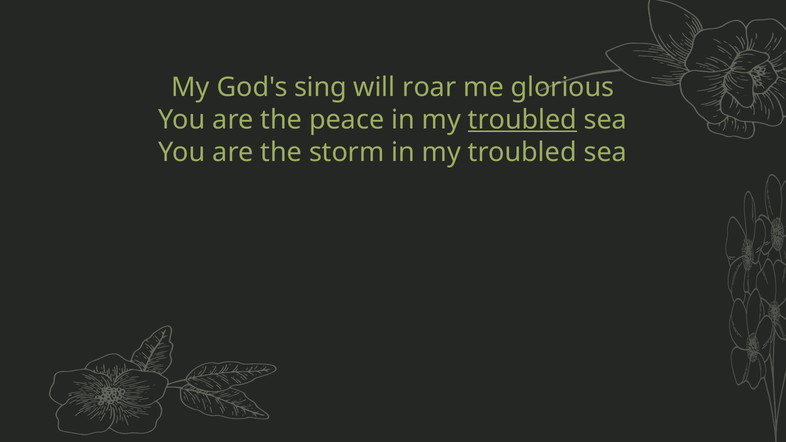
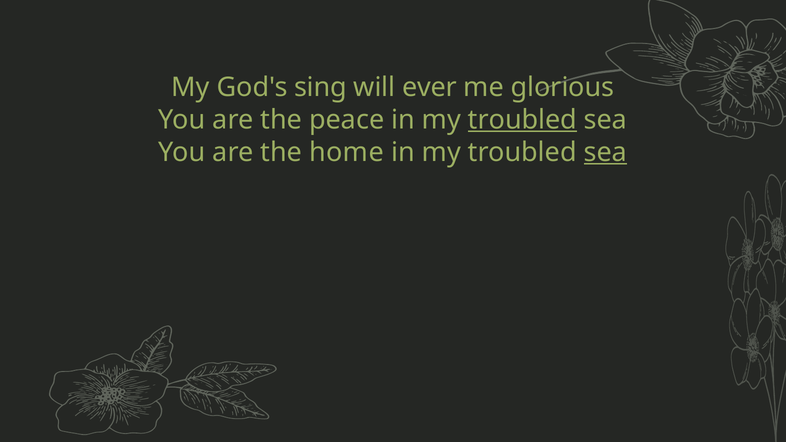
roar: roar -> ever
storm: storm -> home
sea at (605, 152) underline: none -> present
